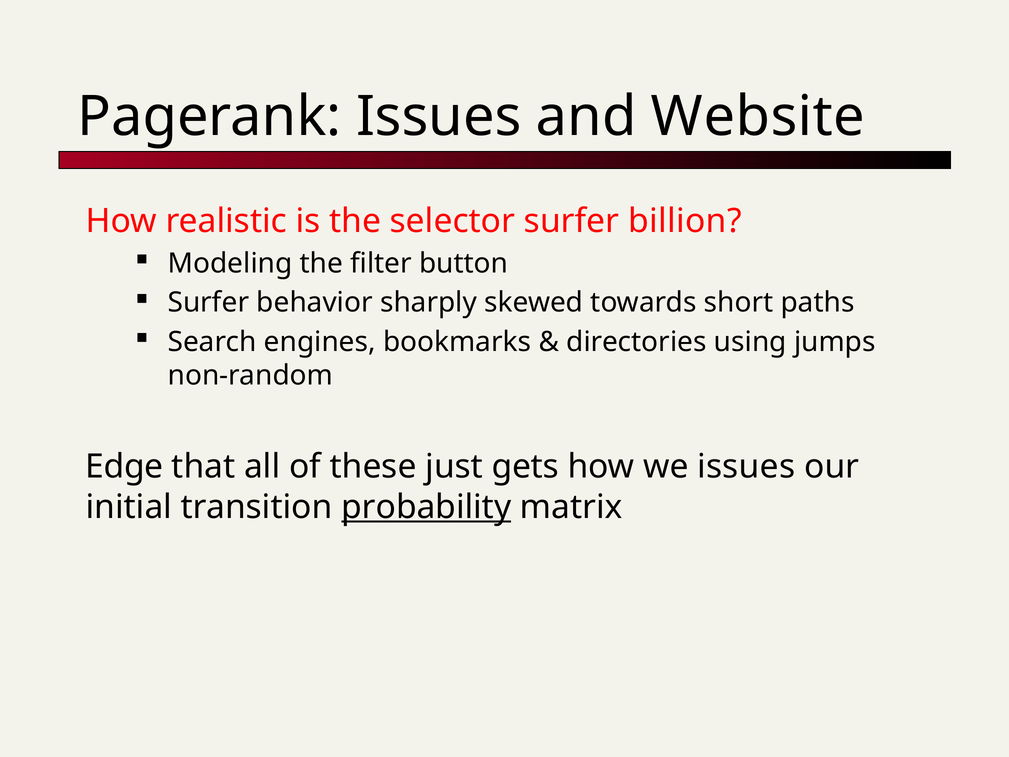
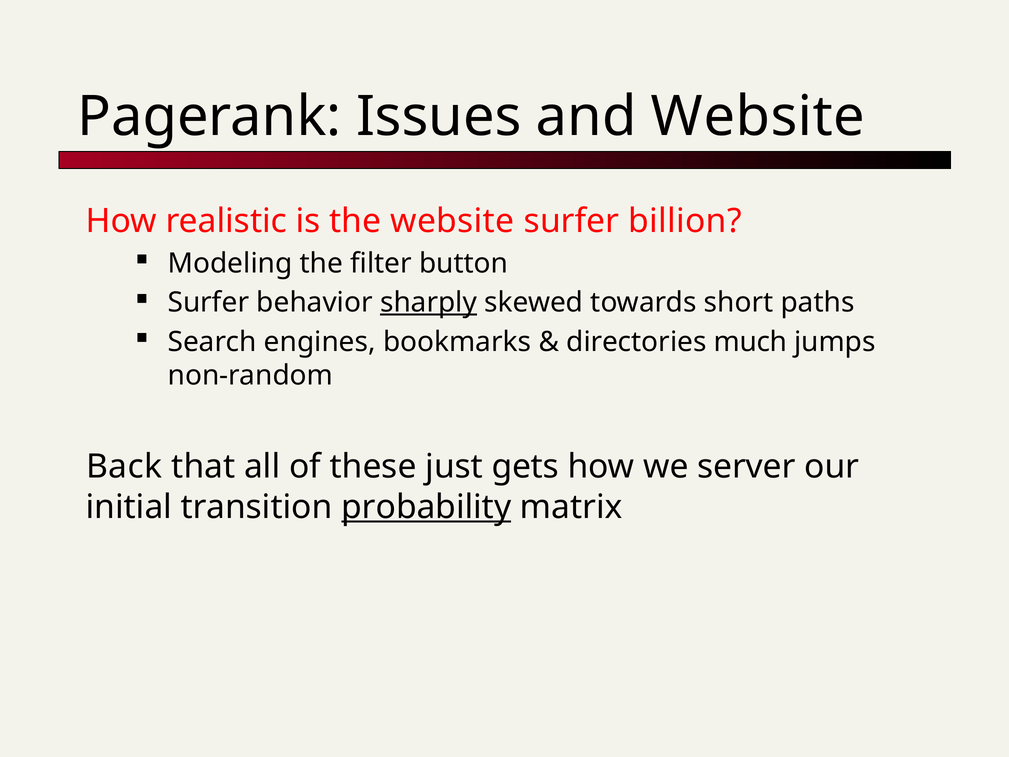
the selector: selector -> website
sharply underline: none -> present
using: using -> much
Edge: Edge -> Back
we issues: issues -> server
